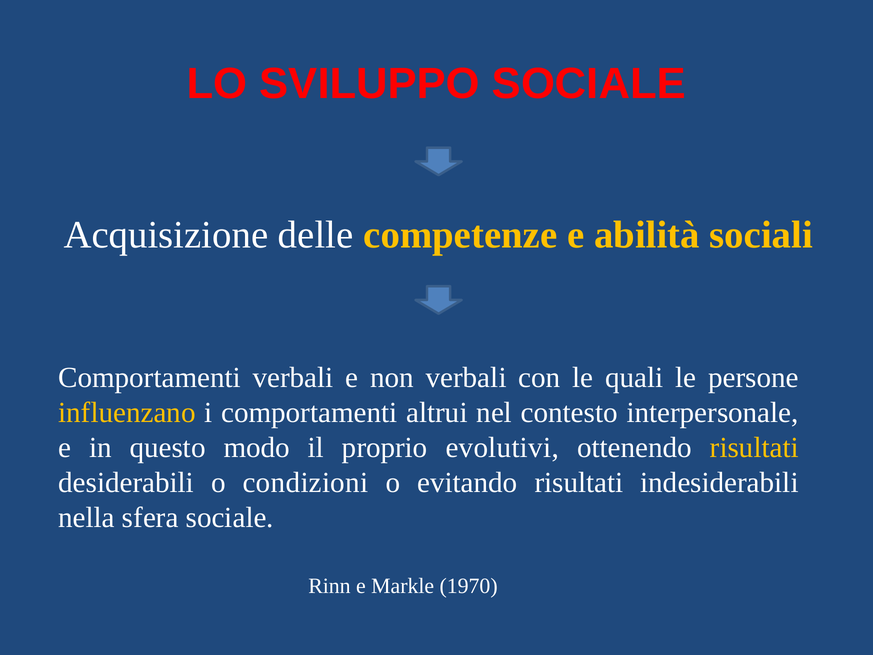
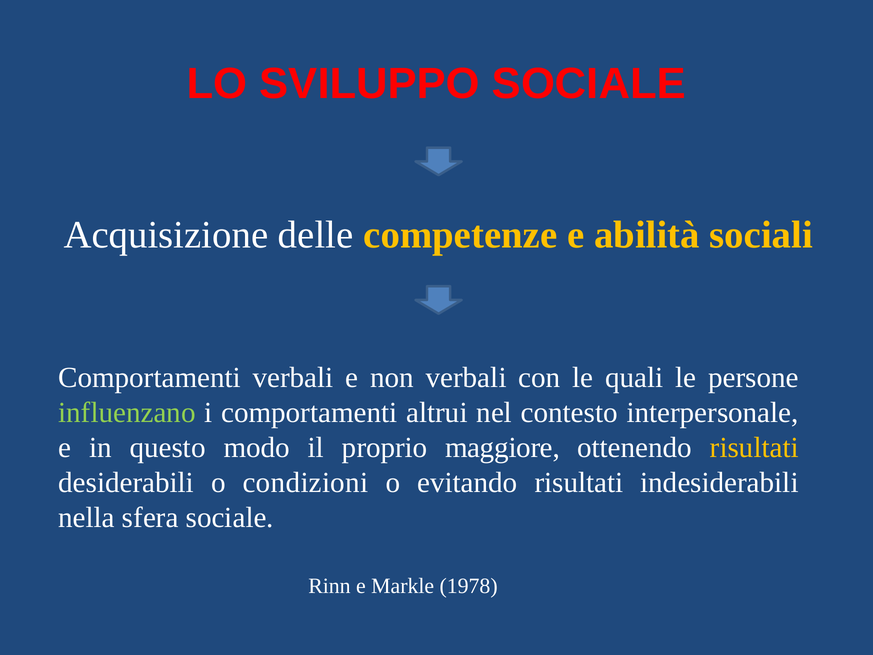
influenzano colour: yellow -> light green
evolutivi: evolutivi -> maggiore
1970: 1970 -> 1978
